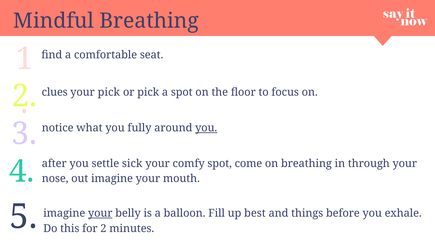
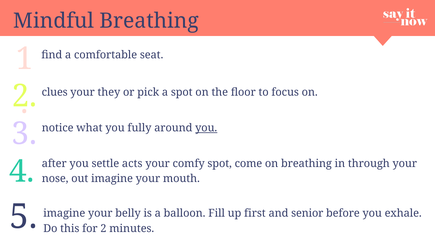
your pick: pick -> they
sick: sick -> acts
your at (100, 213) underline: present -> none
best: best -> first
things: things -> senior
